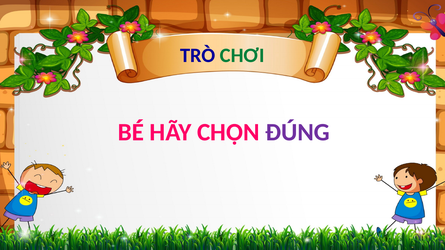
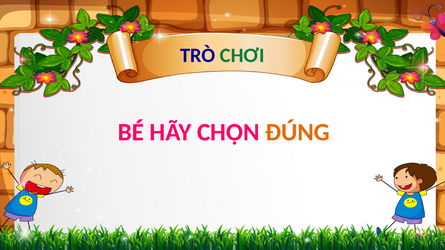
ĐÚNG colour: purple -> orange
